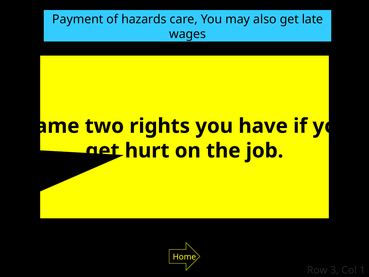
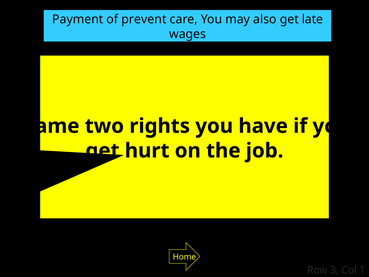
hazards: hazards -> prevent
